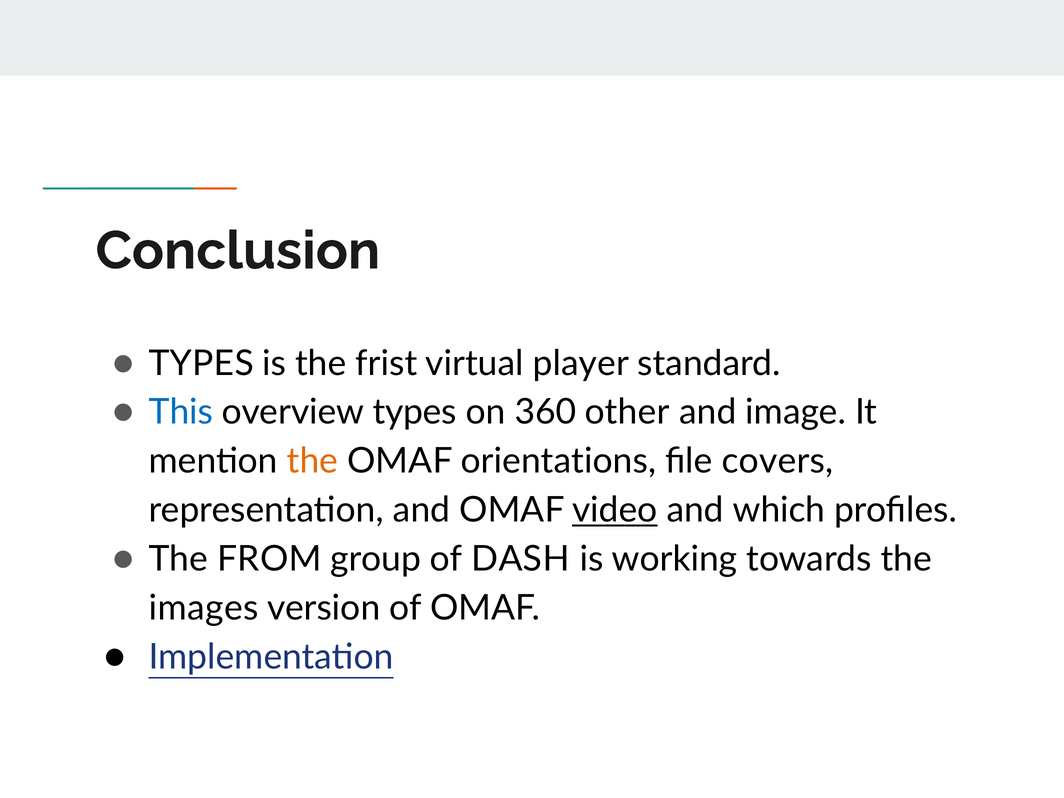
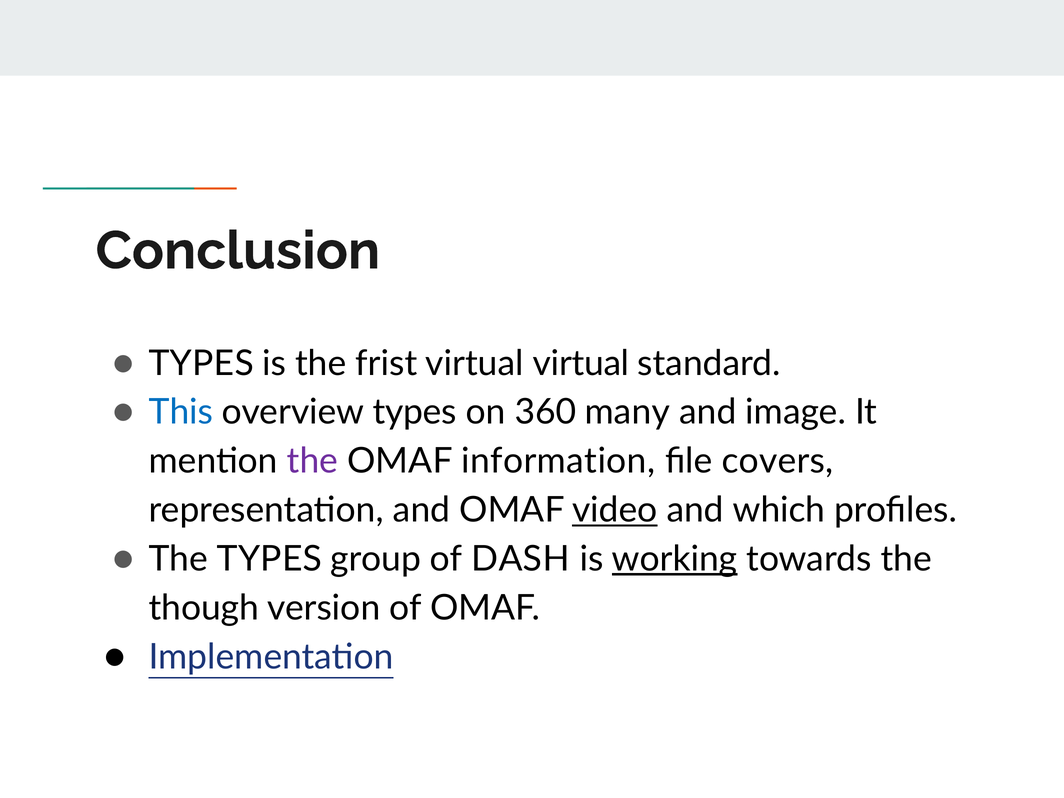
virtual player: player -> virtual
other: other -> many
the at (312, 461) colour: orange -> purple
orientations: orientations -> information
The FROM: FROM -> TYPES
working underline: none -> present
images: images -> though
